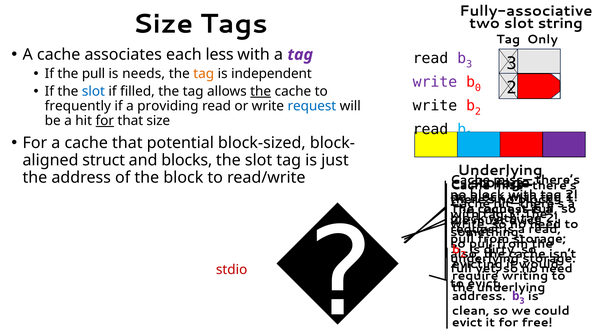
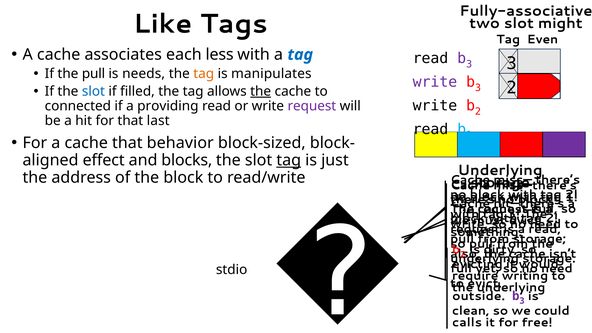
Size at (163, 24): Size -> Like
string: string -> might
Only: Only -> Even
tag at (300, 55) colour: purple -> blue
independent: independent -> manipulates
0 at (478, 88): 0 -> 3
frequently: frequently -> connected
request at (312, 106) colour: blue -> purple
for at (105, 121) underline: present -> none
that size: size -> last
potential: potential -> behavior
struct: struct -> effect
tag at (289, 160) underline: none -> present
stdio at (232, 270) colour: red -> black
address at (479, 296): address -> outside
evict at (467, 323): evict -> calls
